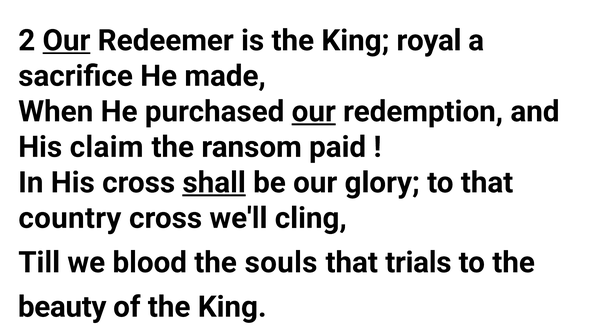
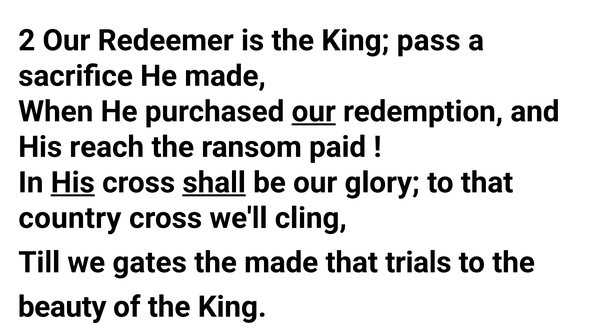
Our at (66, 41) underline: present -> none
royal: royal -> pass
claim: claim -> reach
His at (73, 183) underline: none -> present
blood: blood -> gates
the souls: souls -> made
